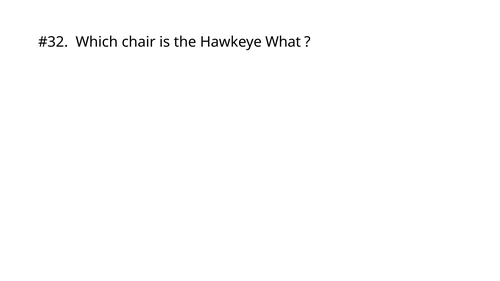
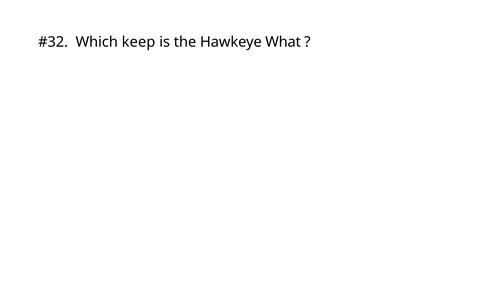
chair: chair -> keep
